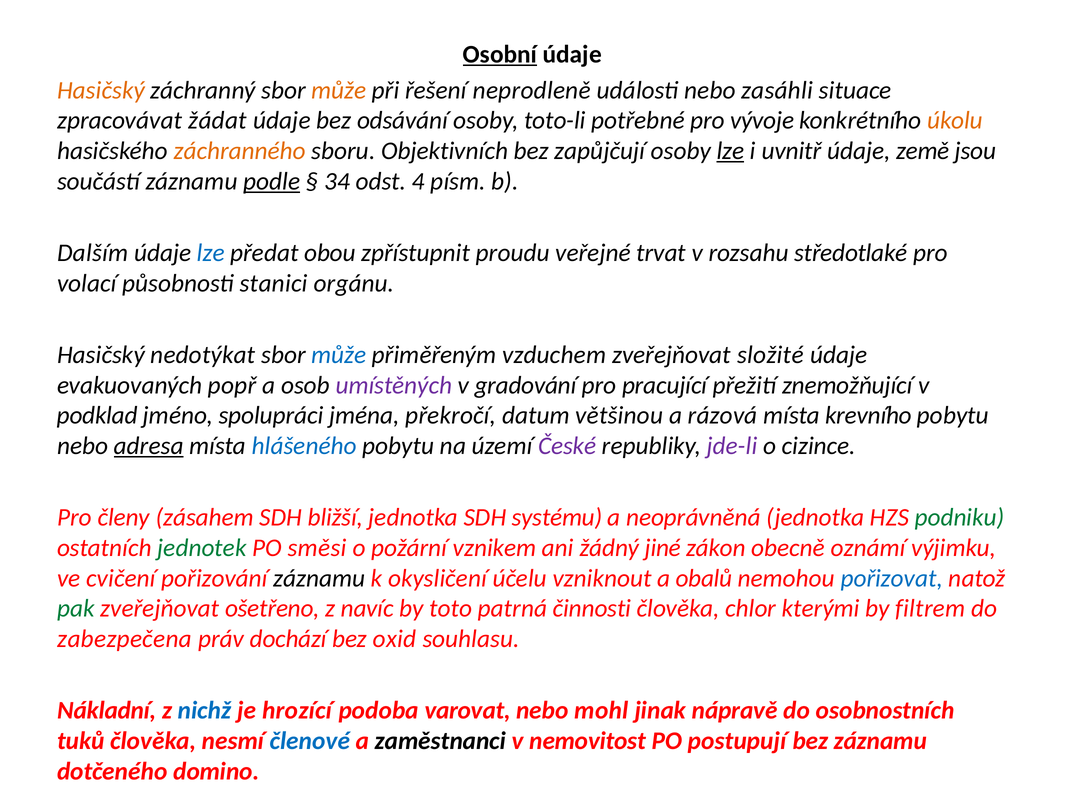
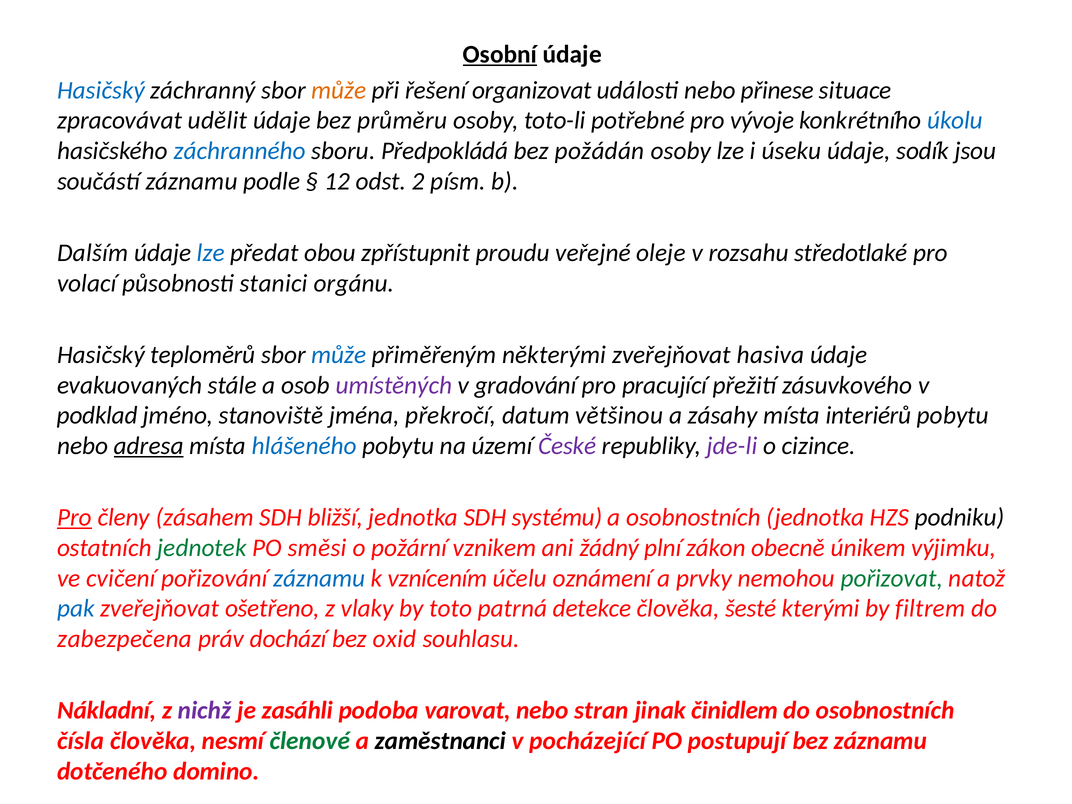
Hasičský at (101, 90) colour: orange -> blue
neprodleně: neprodleně -> organizovat
zasáhli: zasáhli -> přinese
žádat: žádat -> udělit
odsávání: odsávání -> průměru
úkolu colour: orange -> blue
záchranného colour: orange -> blue
Objektivních: Objektivních -> Předpokládá
zapůjčují: zapůjčují -> požádán
lze at (730, 151) underline: present -> none
uvnitř: uvnitř -> úseku
země: země -> sodík
podle underline: present -> none
34: 34 -> 12
4: 4 -> 2
trvat: trvat -> oleje
nedotýkat: nedotýkat -> teploměrů
vzduchem: vzduchem -> některými
složité: složité -> hasiva
popř: popř -> stále
znemožňující: znemožňující -> zásuvkového
spolupráci: spolupráci -> stanoviště
rázová: rázová -> zásahy
krevního: krevního -> interiérů
Pro at (74, 517) underline: none -> present
a neoprávněná: neoprávněná -> osobnostních
podniku colour: green -> black
jiné: jiné -> plní
oznámí: oznámí -> únikem
záznamu at (319, 578) colour: black -> blue
okysličení: okysličení -> vznícením
vzniknout: vzniknout -> oznámení
obalů: obalů -> prvky
pořizovat colour: blue -> green
pak colour: green -> blue
navíc: navíc -> vlaky
činnosti: činnosti -> detekce
chlor: chlor -> šesté
nichž colour: blue -> purple
hrozící: hrozící -> zasáhli
mohl: mohl -> stran
nápravě: nápravě -> činidlem
tuků: tuků -> čísla
členové colour: blue -> green
nemovitost: nemovitost -> pocházející
